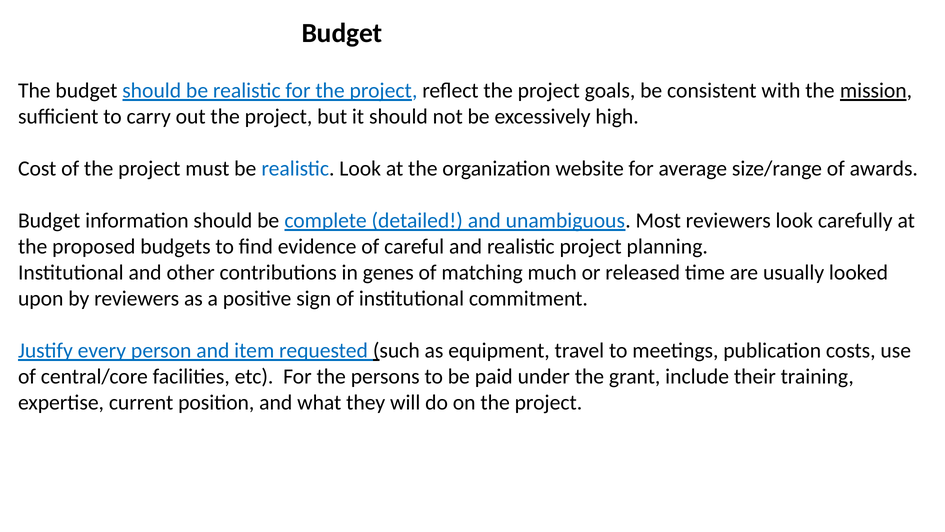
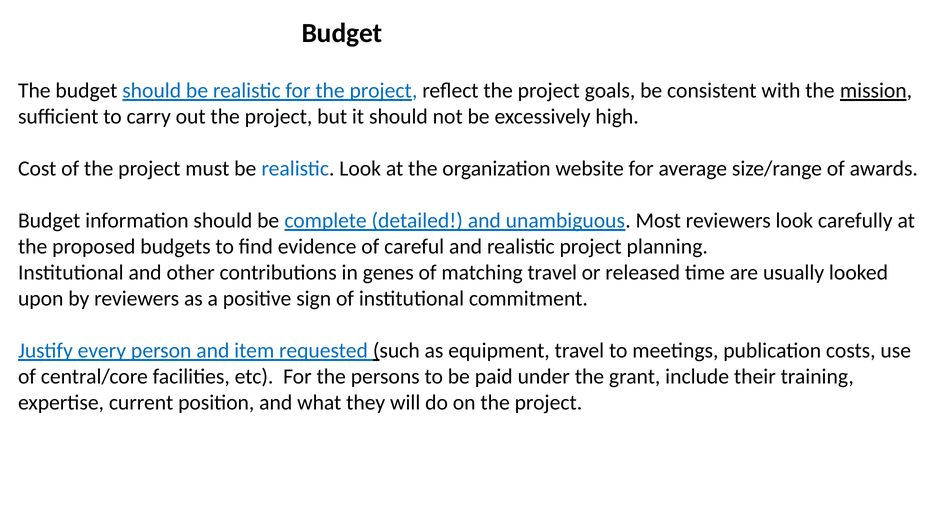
matching much: much -> travel
